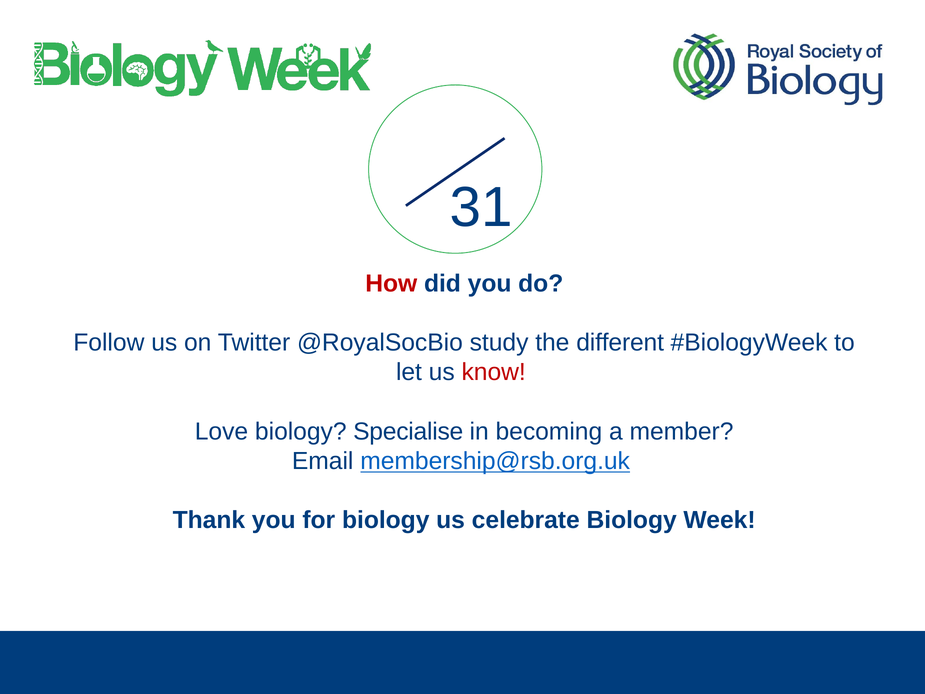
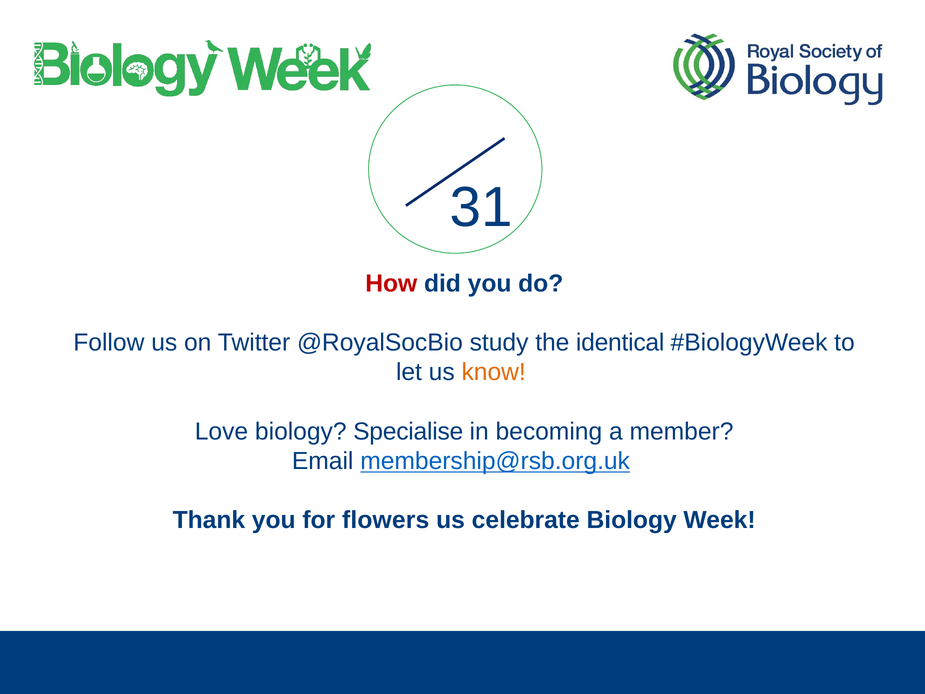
different: different -> identical
know colour: red -> orange
for biology: biology -> flowers
